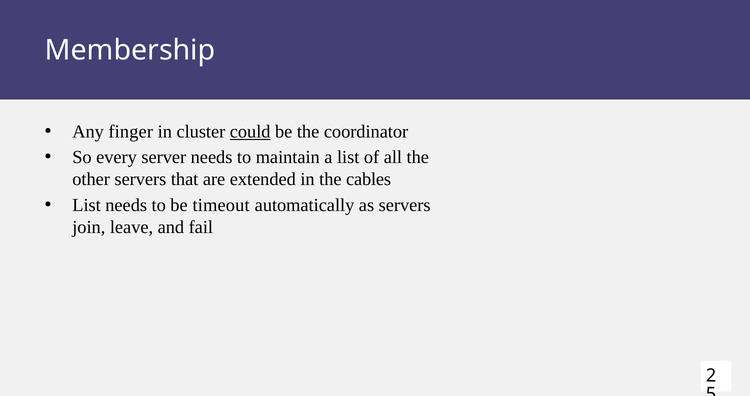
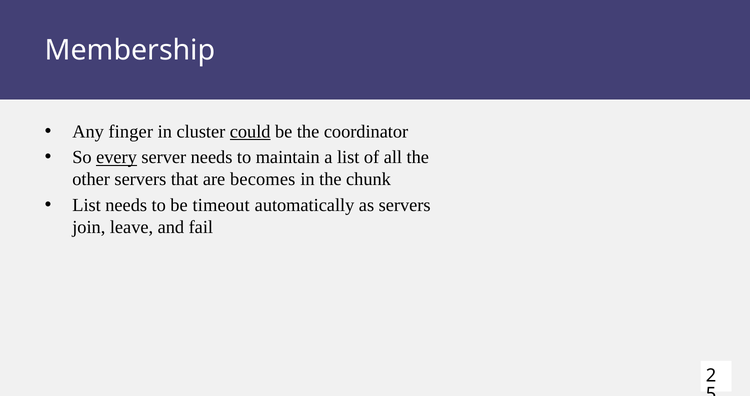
every underline: none -> present
extended: extended -> becomes
cables: cables -> chunk
